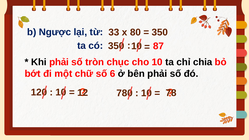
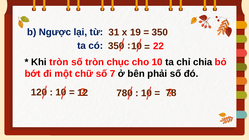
33: 33 -> 31
80: 80 -> 19
87: 87 -> 22
Khi phải: phải -> tròn
6: 6 -> 7
